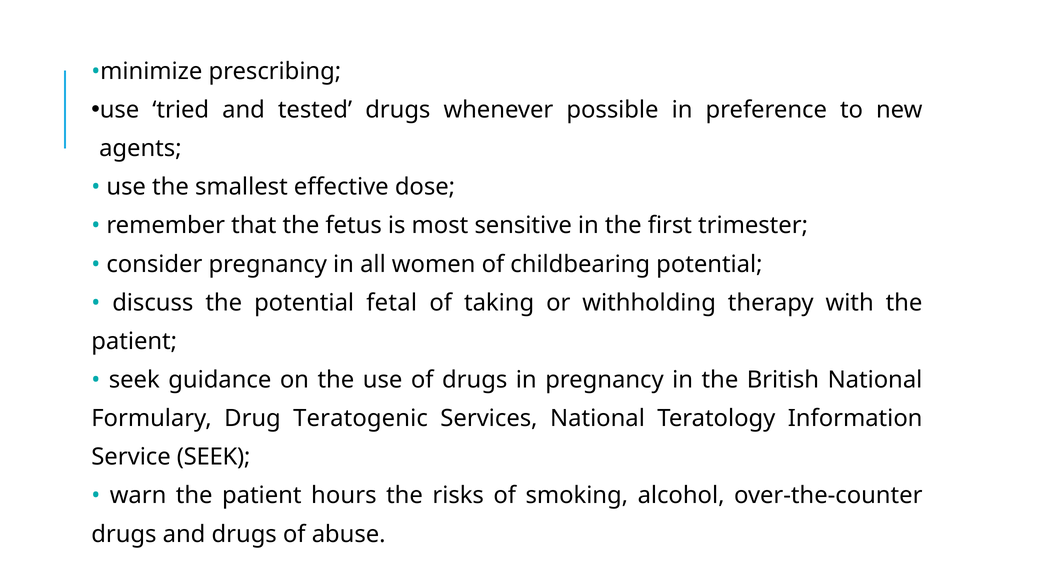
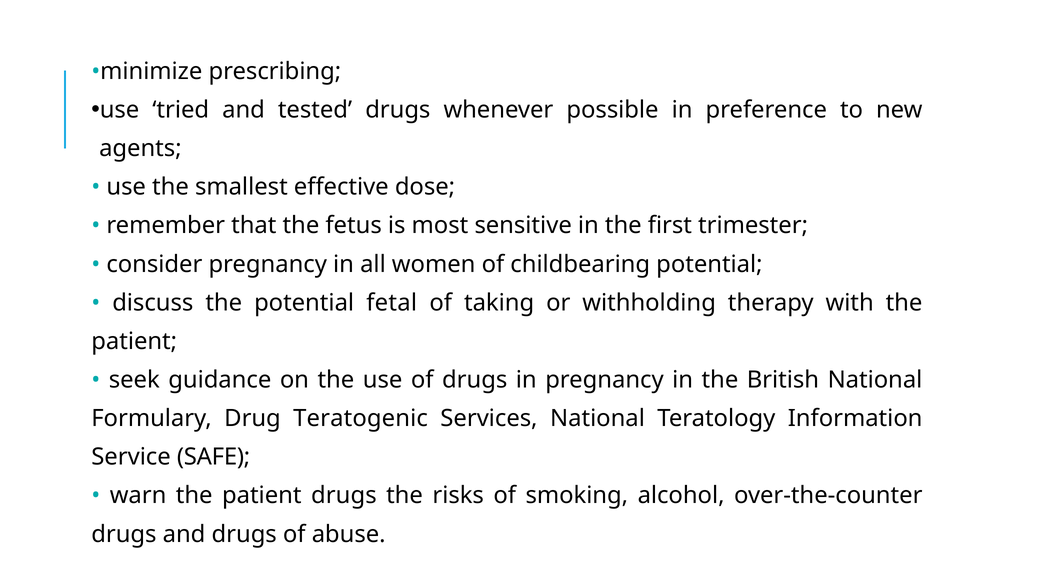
Service SEEK: SEEK -> SAFE
patient hours: hours -> drugs
